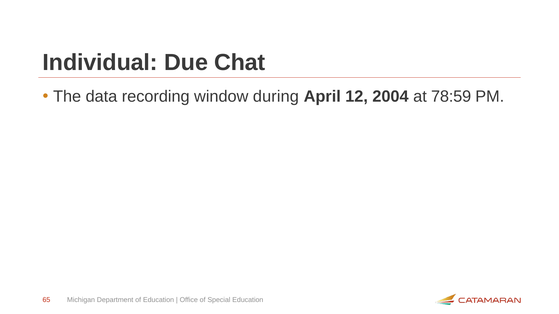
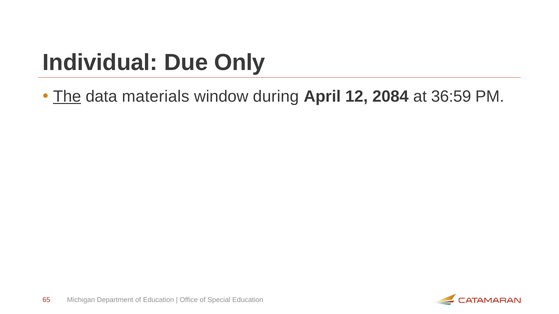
Chat: Chat -> Only
The underline: none -> present
recording: recording -> materials
2004: 2004 -> 2084
78:59: 78:59 -> 36:59
